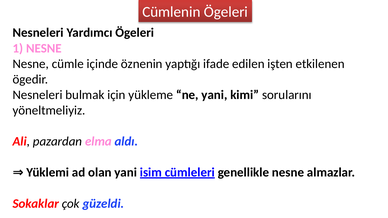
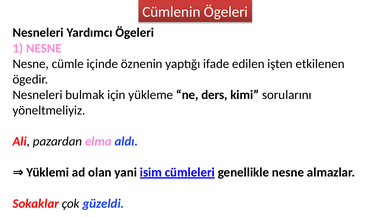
ne yani: yani -> ders
